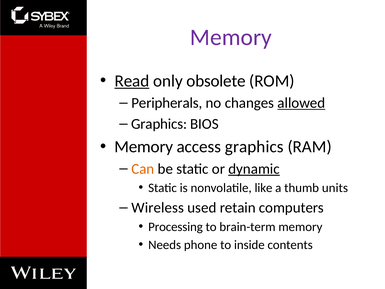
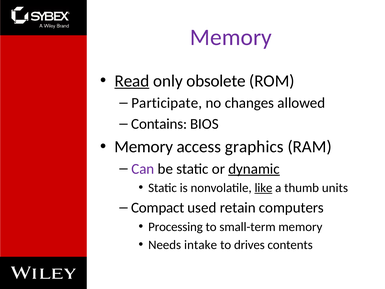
Peripherals: Peripherals -> Participate
allowed underline: present -> none
Graphics at (159, 124): Graphics -> Contains
Can colour: orange -> purple
like underline: none -> present
Wireless: Wireless -> Compact
brain-term: brain-term -> small-term
phone: phone -> intake
inside: inside -> drives
